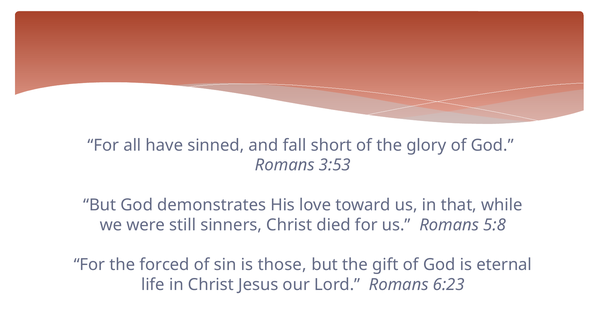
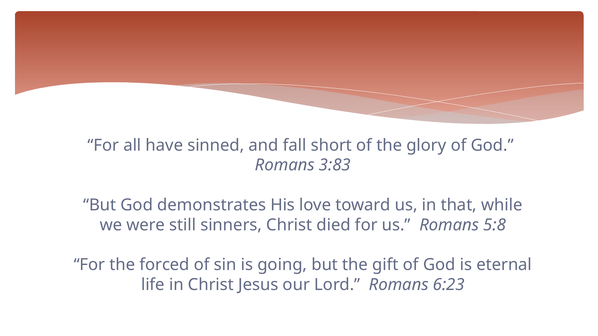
3:53: 3:53 -> 3:83
those: those -> going
